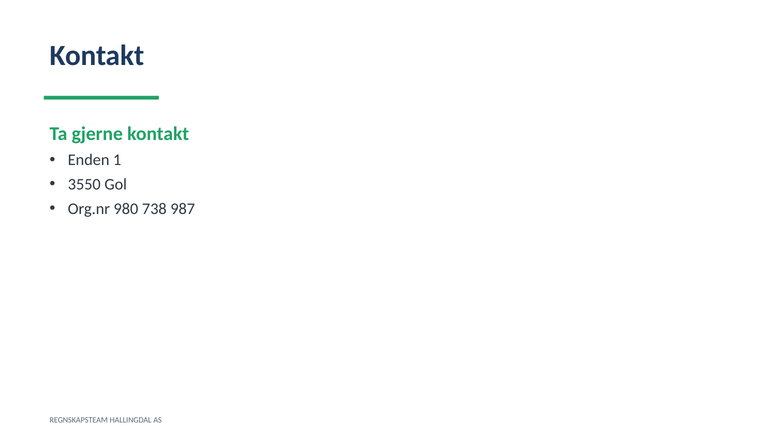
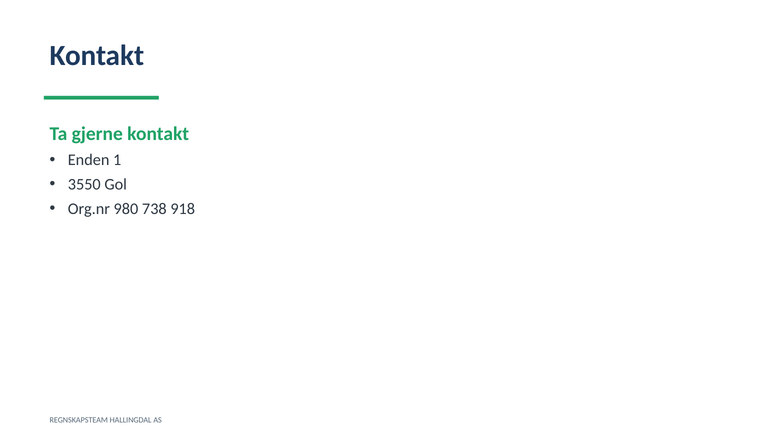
987: 987 -> 918
